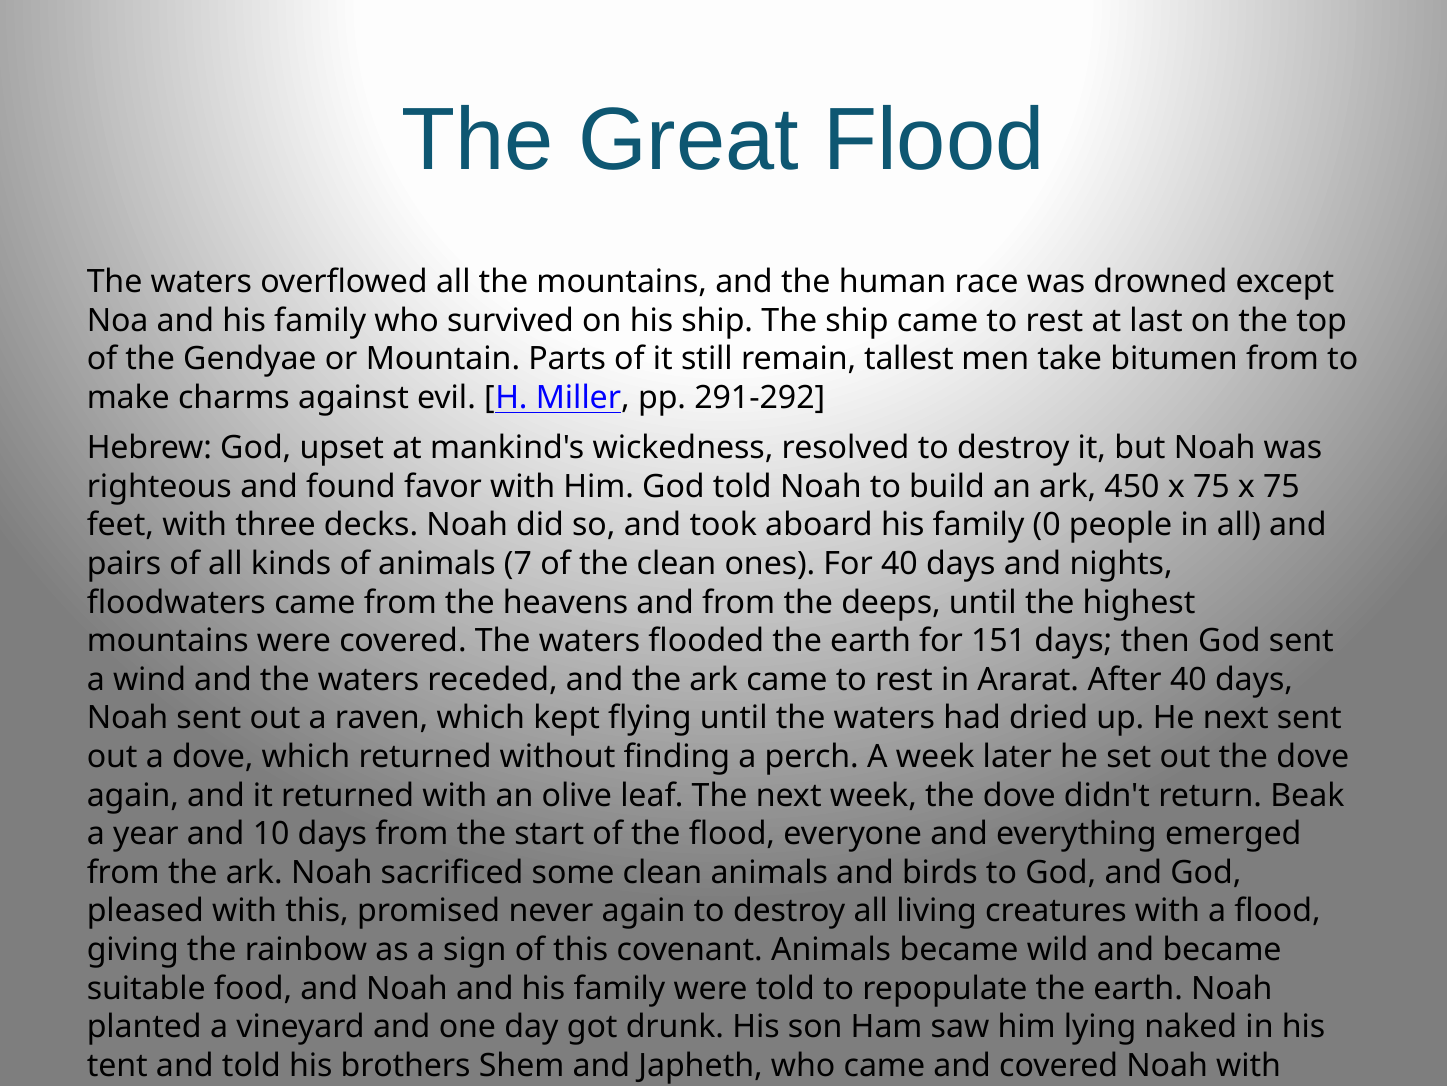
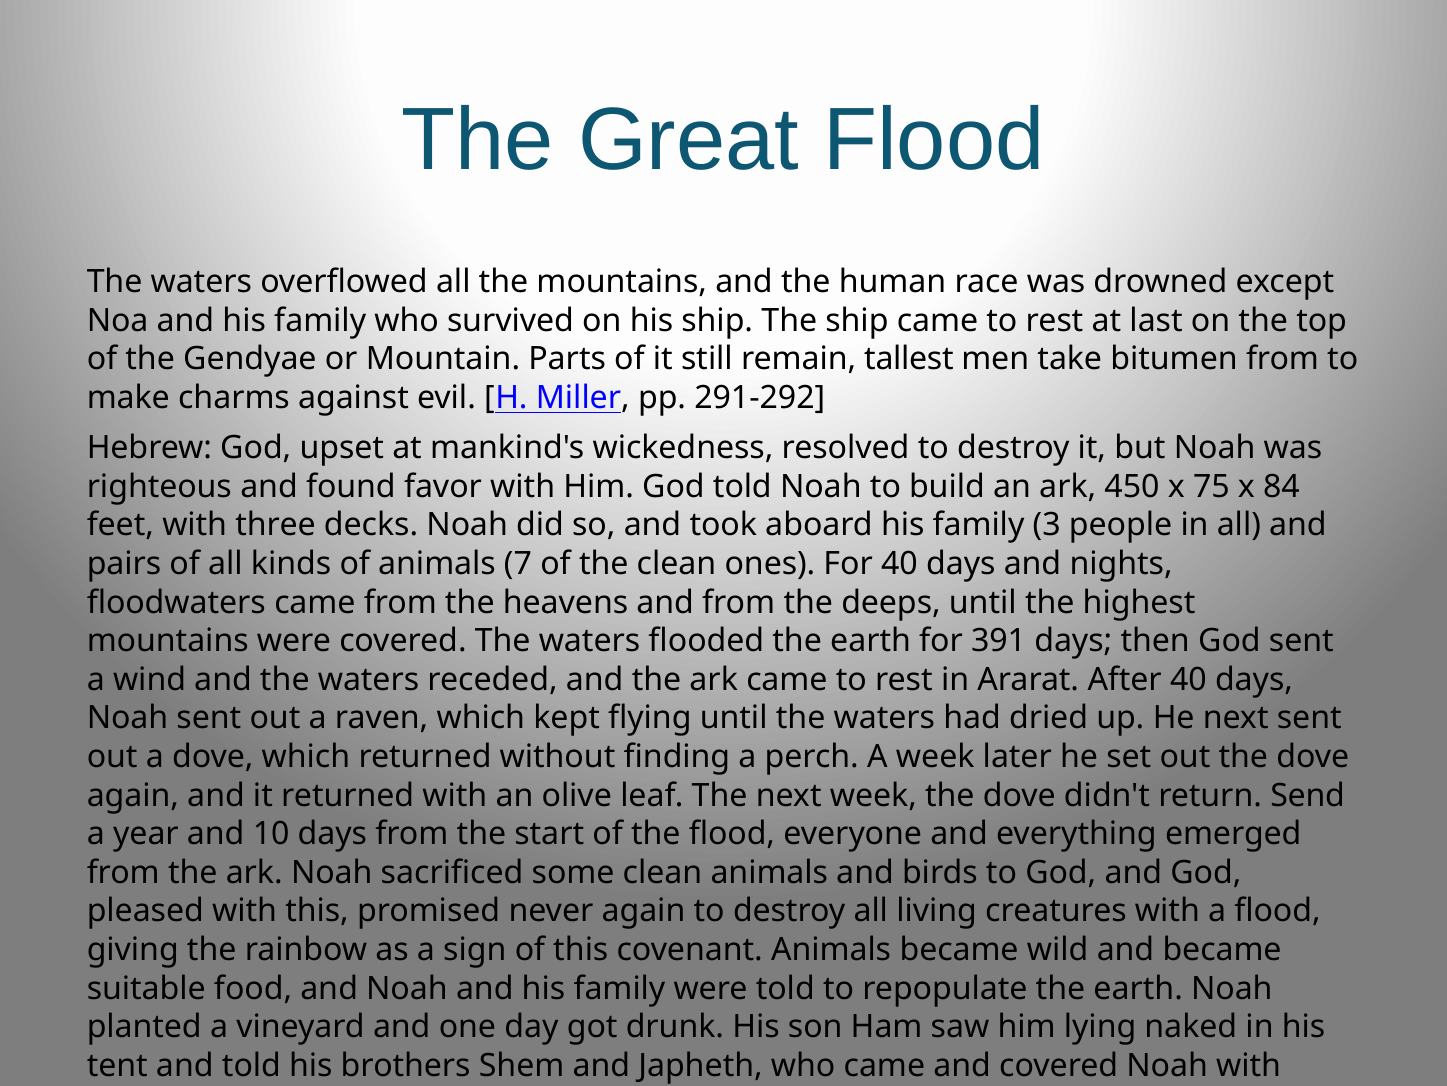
75 x 75: 75 -> 84
0: 0 -> 3
151: 151 -> 391
Beak: Beak -> Send
